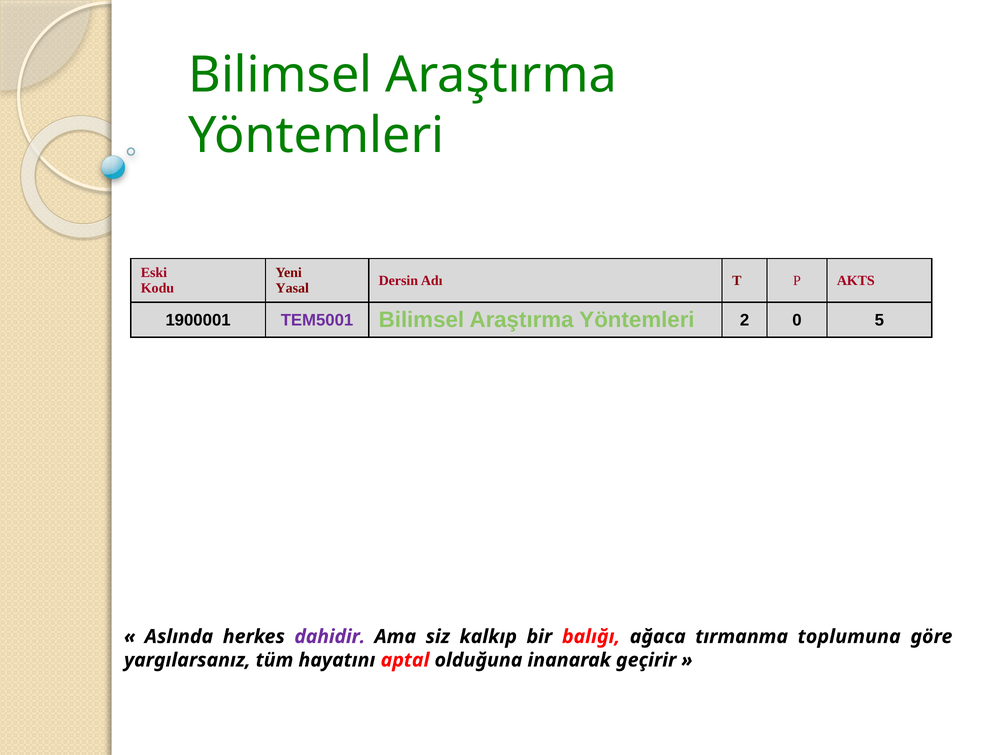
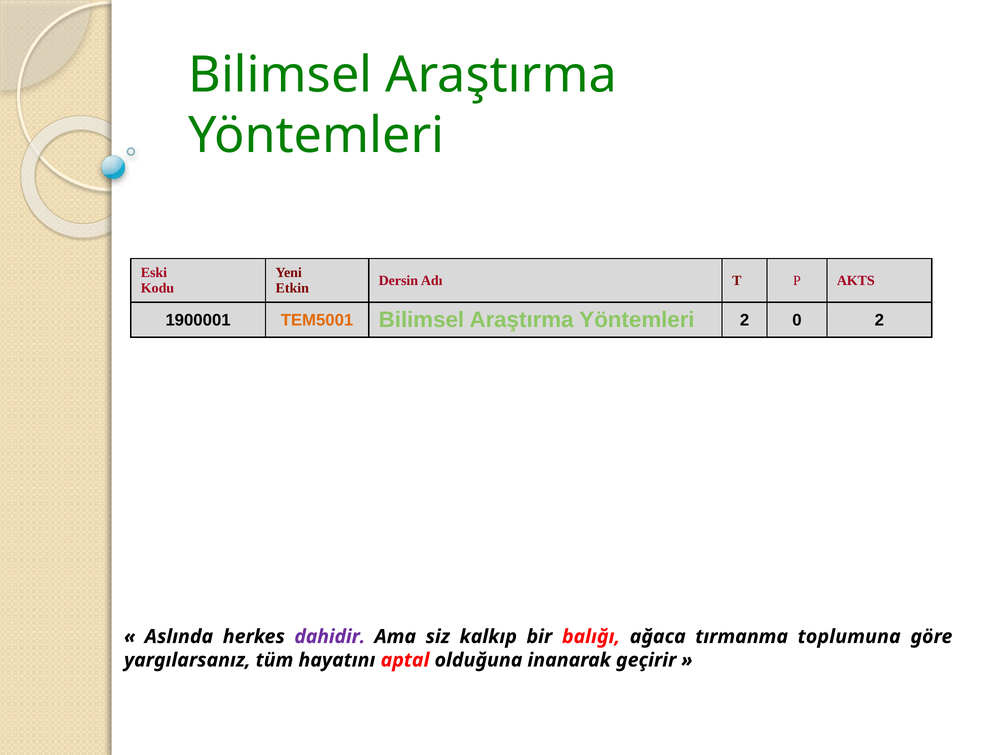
Yasal: Yasal -> Etkin
TEM5001 colour: purple -> orange
0 5: 5 -> 2
